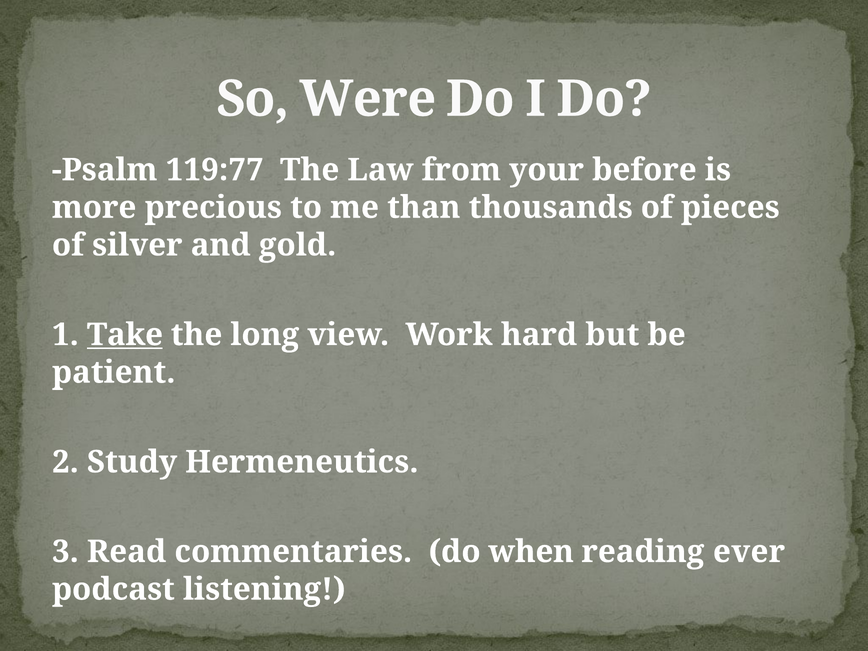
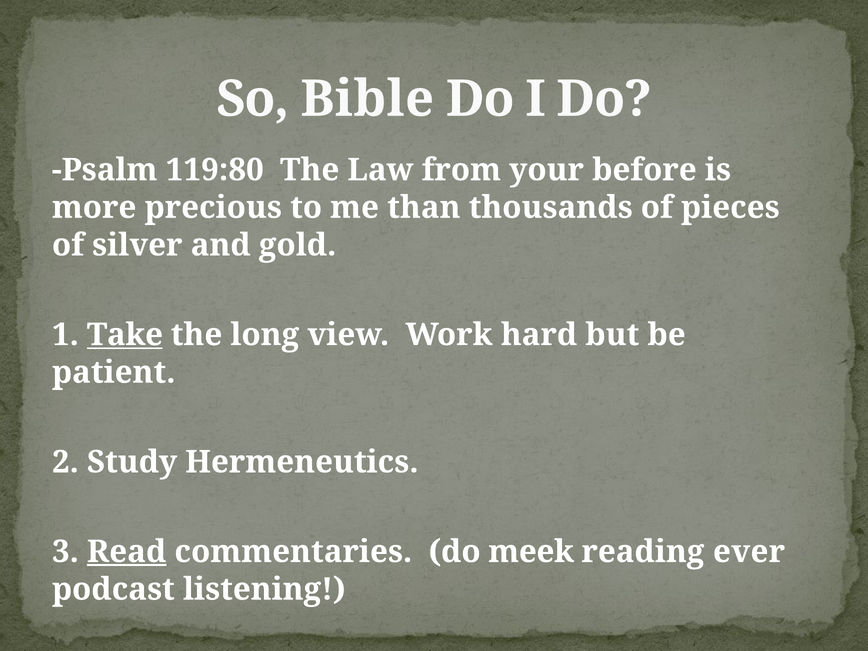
Were: Were -> Bible
119:77: 119:77 -> 119:80
Read underline: none -> present
when: when -> meek
